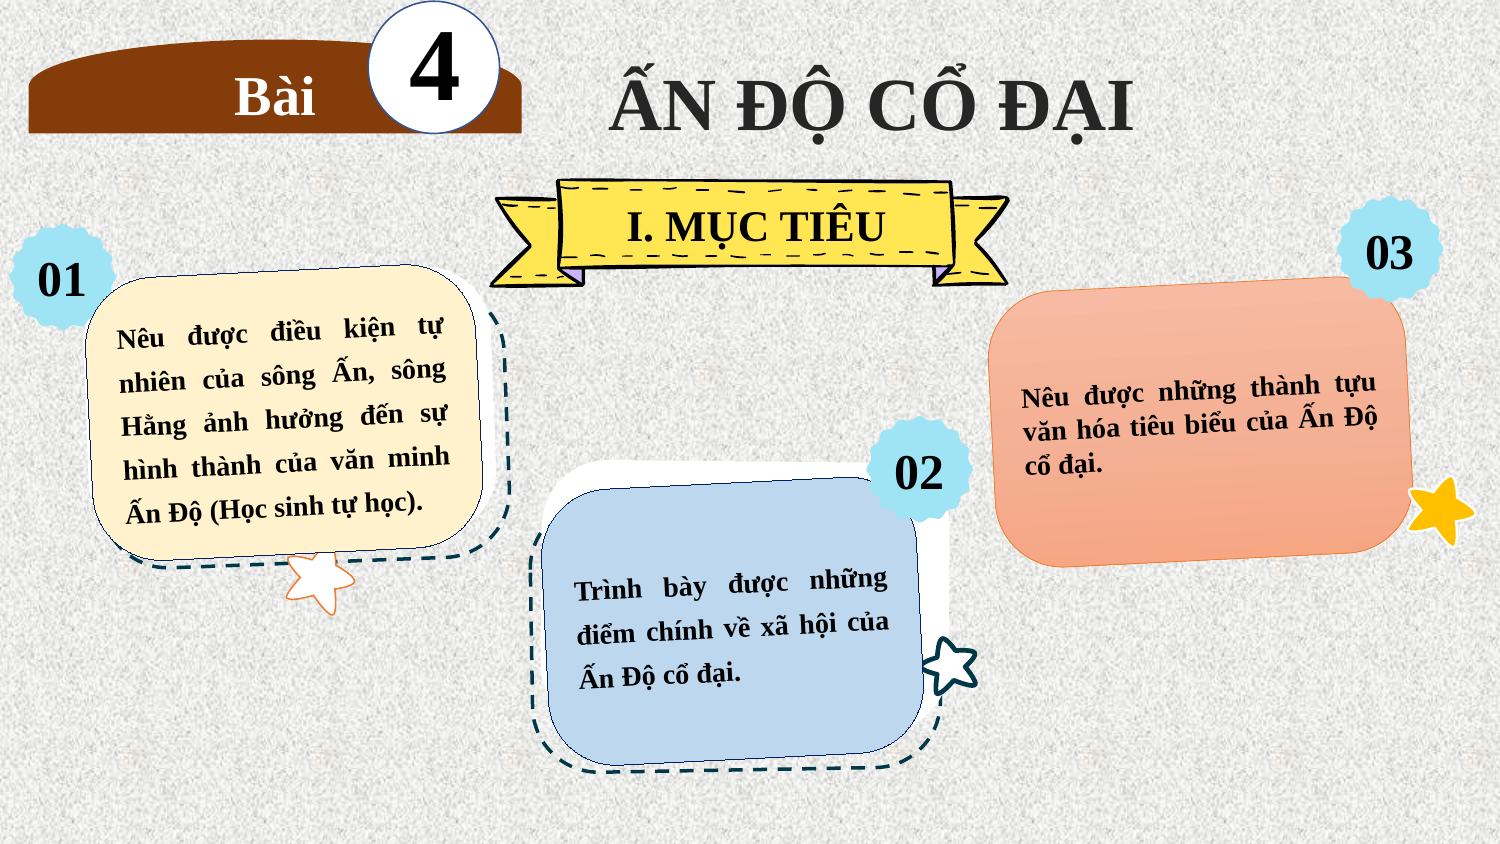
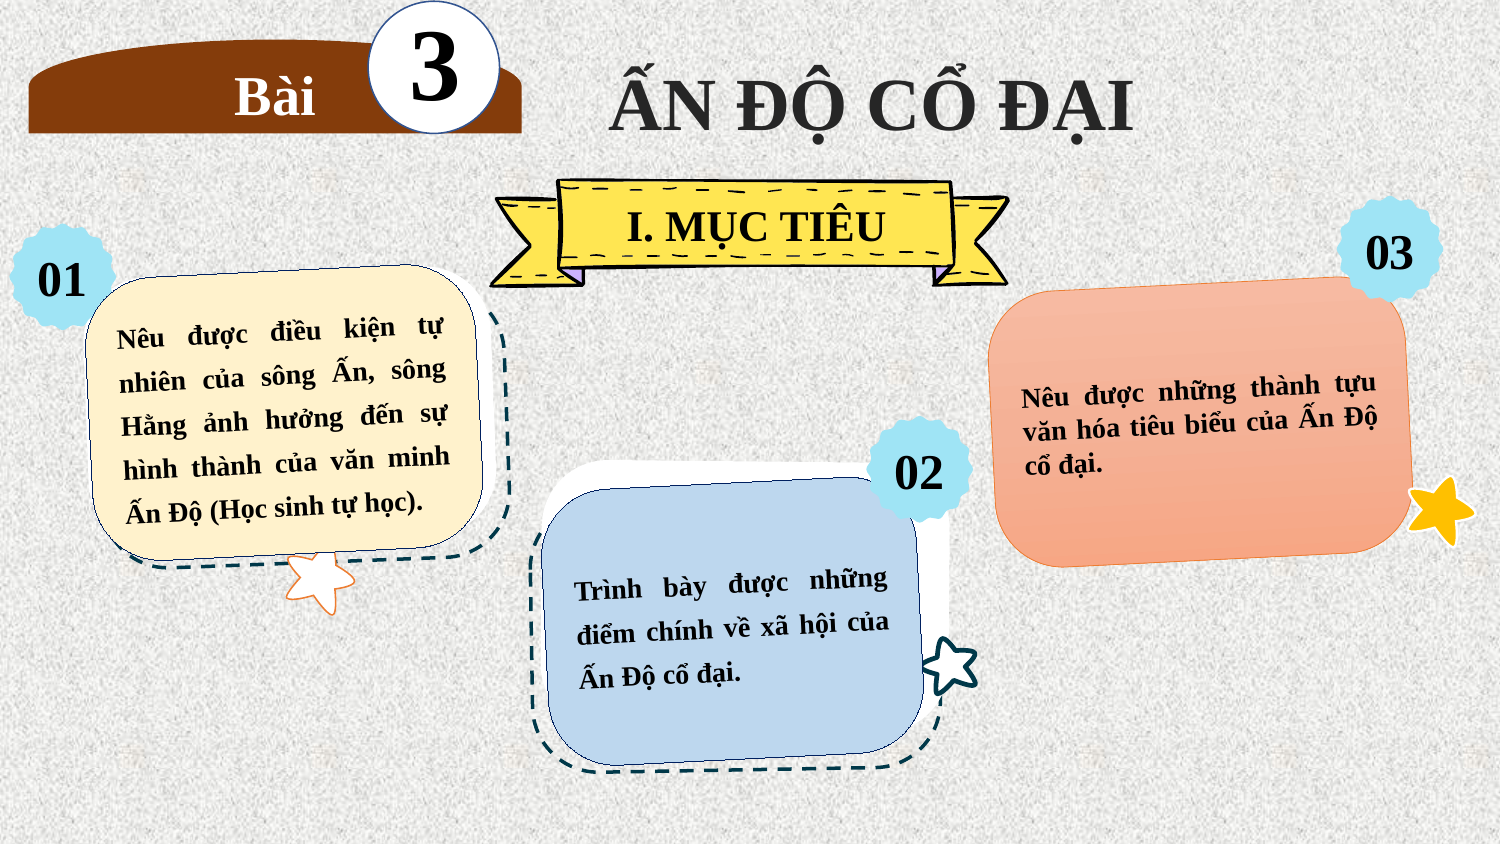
4: 4 -> 3
